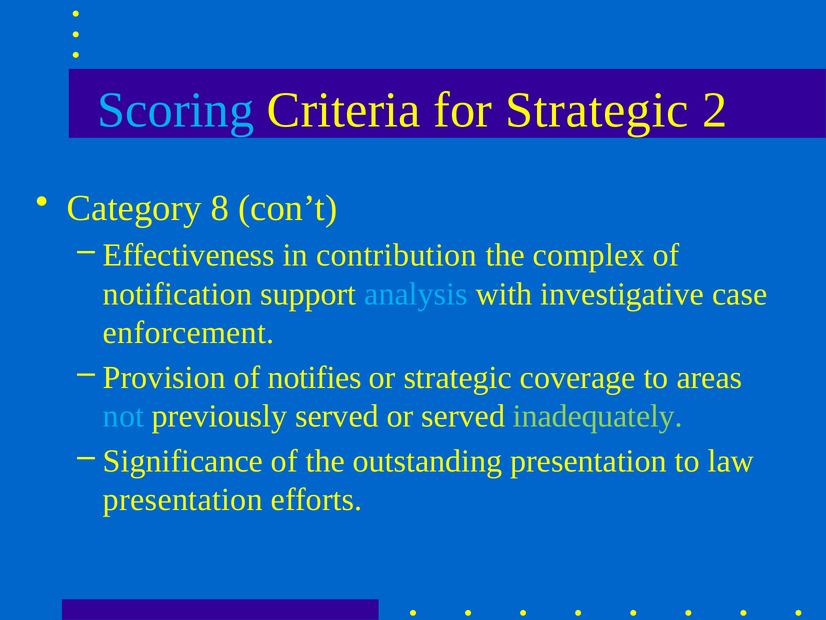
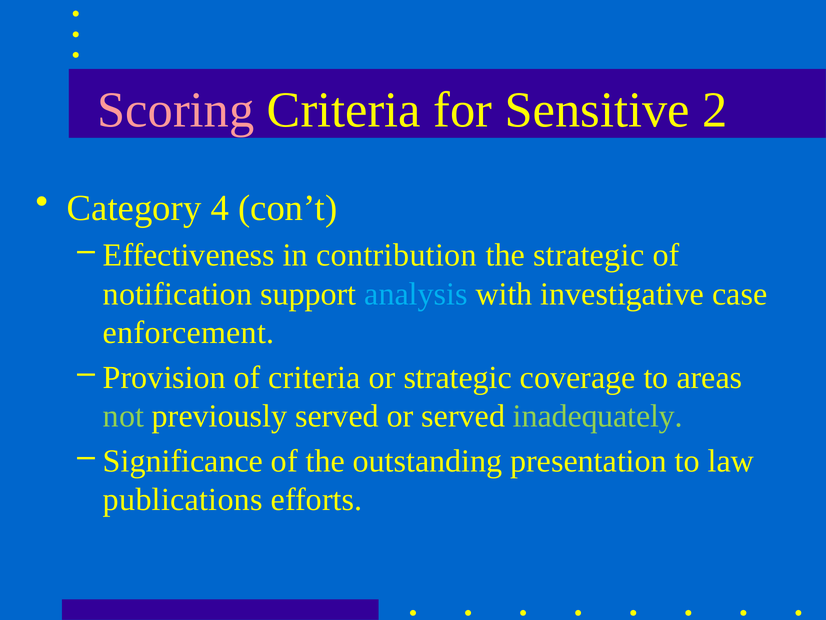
Scoring colour: light blue -> pink
for Strategic: Strategic -> Sensitive
8: 8 -> 4
the complex: complex -> strategic
of notifies: notifies -> criteria
not colour: light blue -> light green
presentation at (183, 499): presentation -> publications
